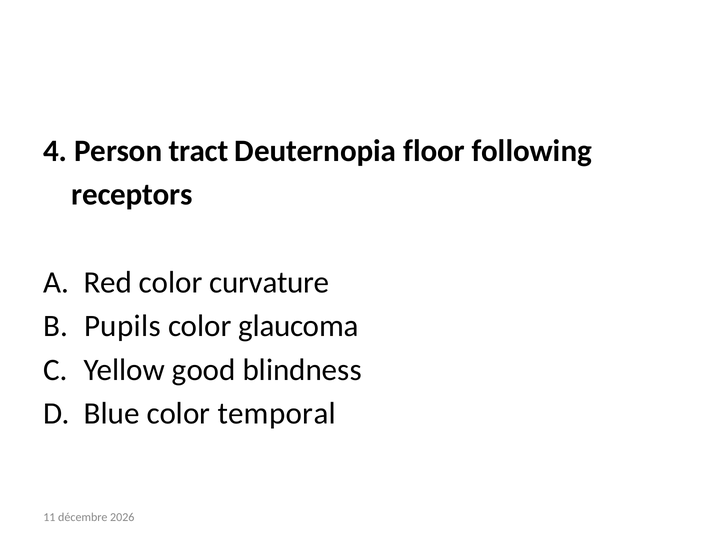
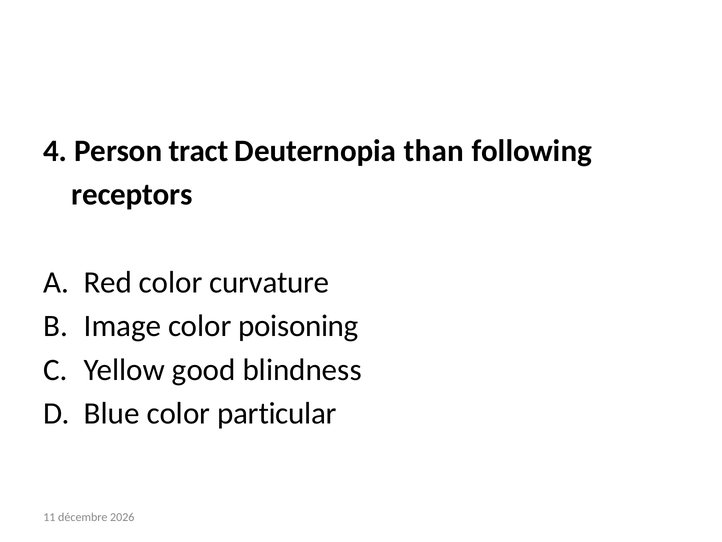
floor: floor -> than
Pupils: Pupils -> Image
glaucoma: glaucoma -> poisoning
temporal: temporal -> particular
